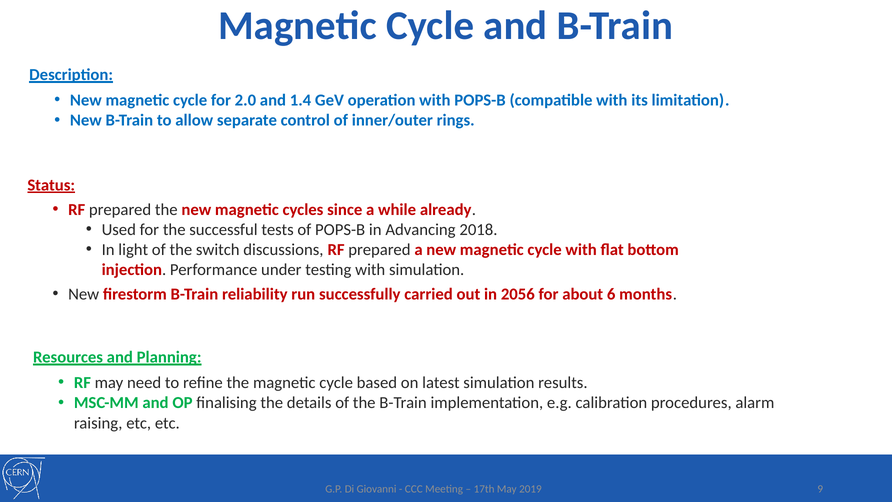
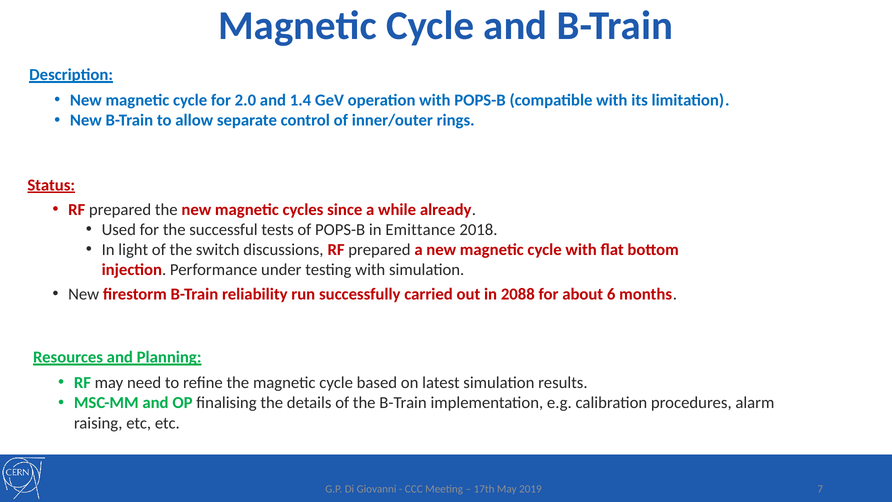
Advancing: Advancing -> Emittance
2056: 2056 -> 2088
9: 9 -> 7
